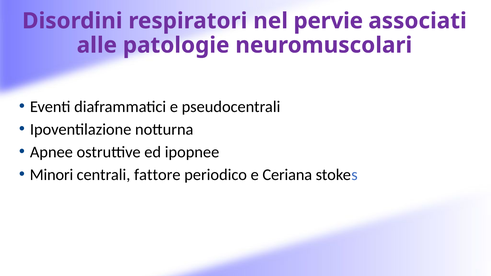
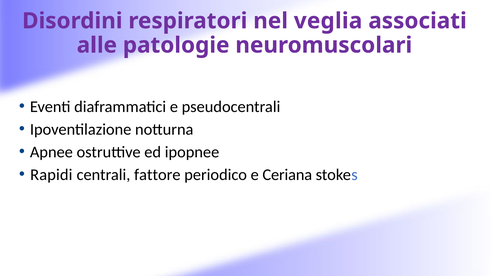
pervie: pervie -> veglia
Minori: Minori -> Rapidi
